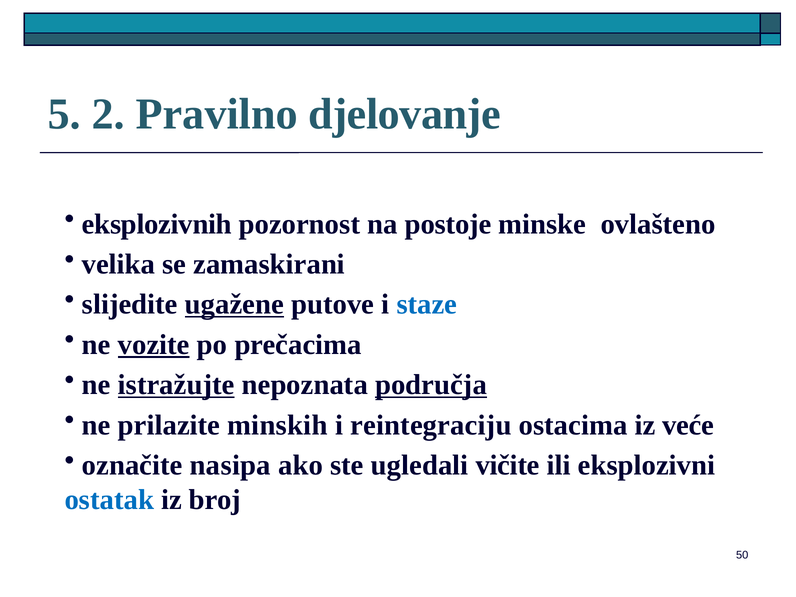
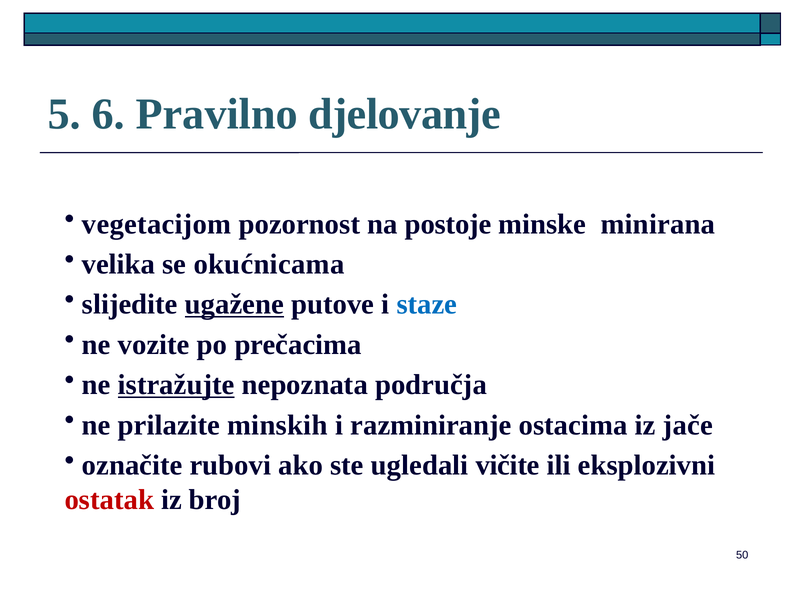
2: 2 -> 6
eksplozivnih: eksplozivnih -> vegetacijom
ovlašteno: ovlašteno -> minirana
zamaskirani: zamaskirani -> okućnicama
vozite underline: present -> none
područja underline: present -> none
reintegraciju: reintegraciju -> razminiranje
veće: veće -> jače
nasipa: nasipa -> rubovi
ostatak colour: blue -> red
